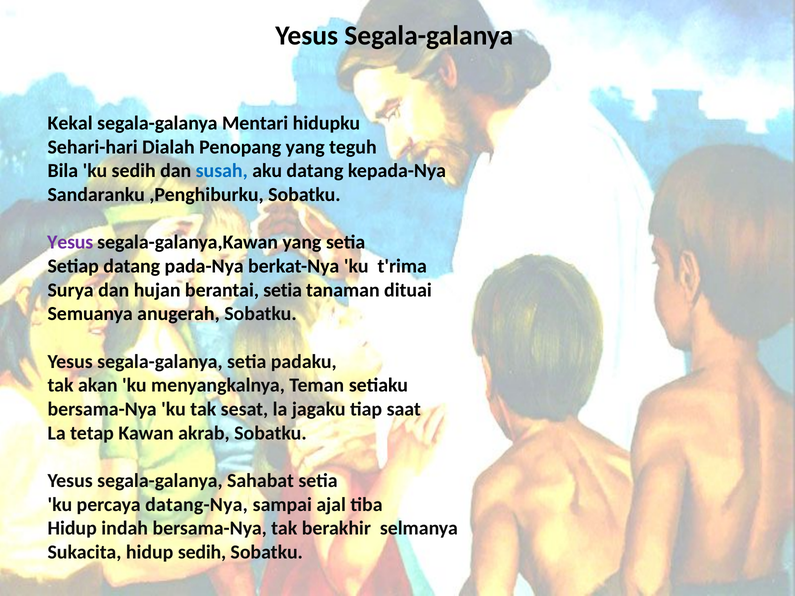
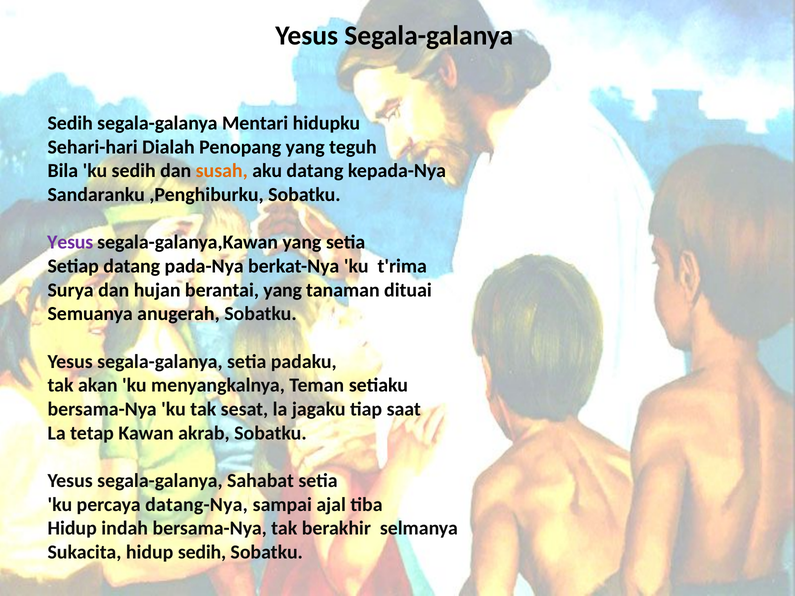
Kekal at (70, 123): Kekal -> Sedih
susah colour: blue -> orange
berantai setia: setia -> yang
